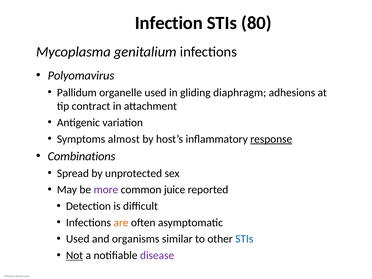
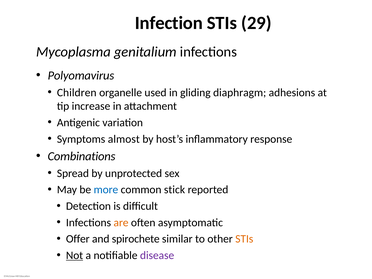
80: 80 -> 29
Pallidum: Pallidum -> Children
contract: contract -> increase
response underline: present -> none
more colour: purple -> blue
juice: juice -> stick
Used at (78, 239): Used -> Offer
organisms: organisms -> spirochete
STIs at (244, 239) colour: blue -> orange
